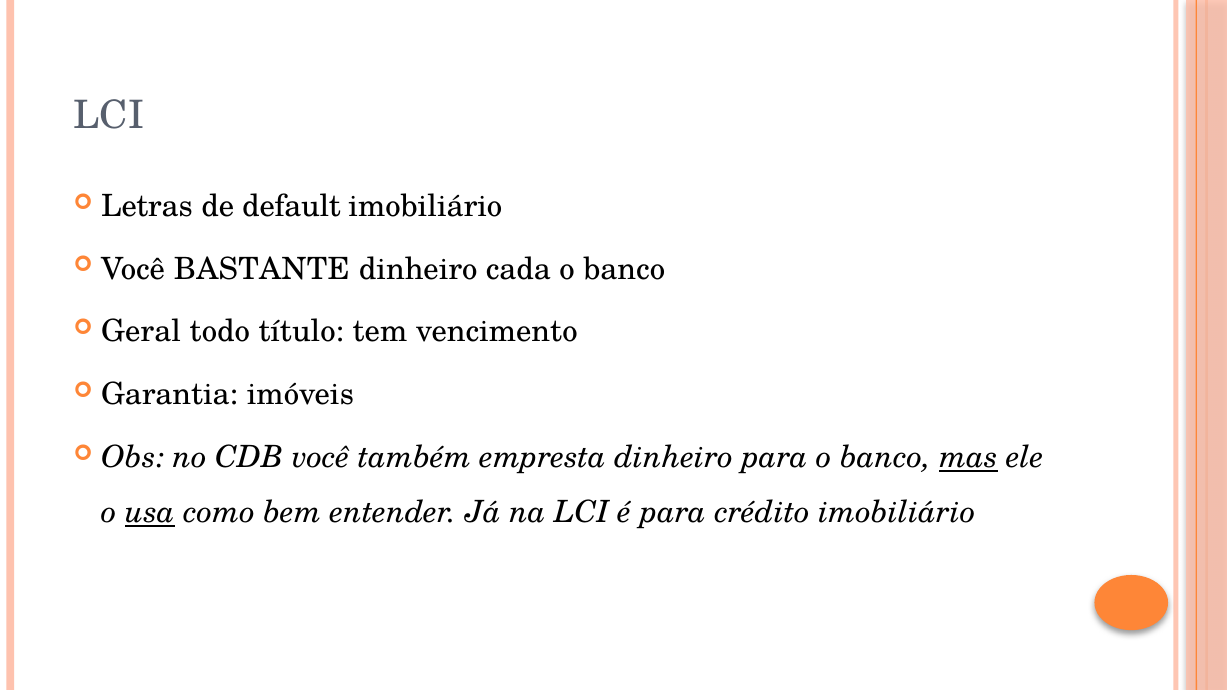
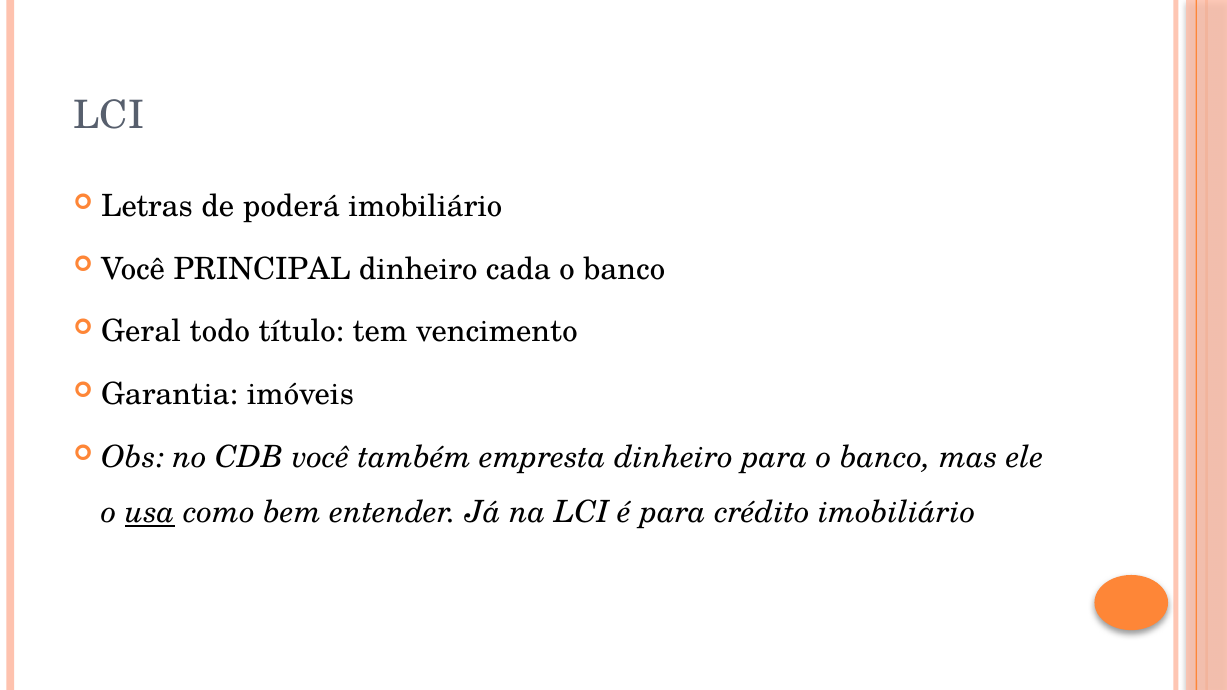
default: default -> poderá
BASTANTE: BASTANTE -> PRINCIPAL
mas underline: present -> none
